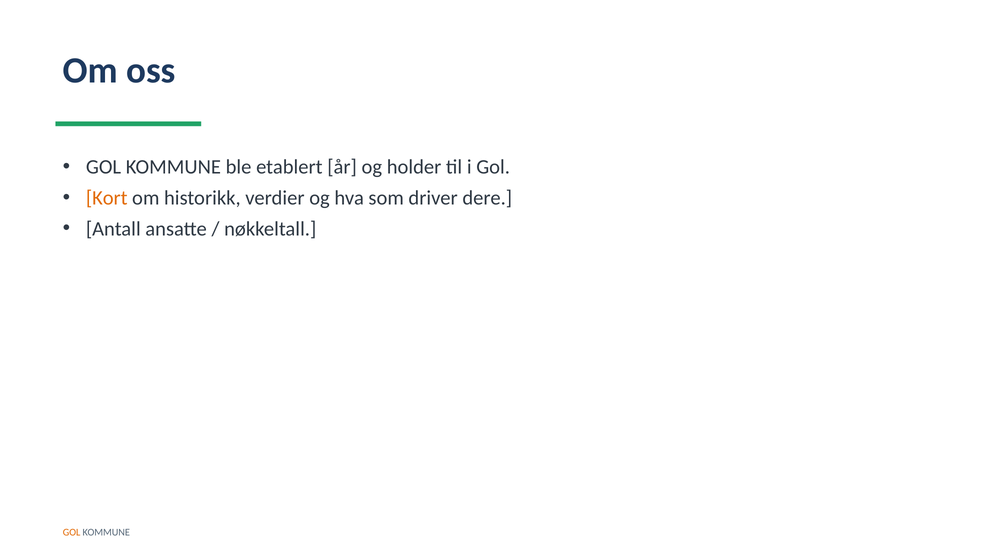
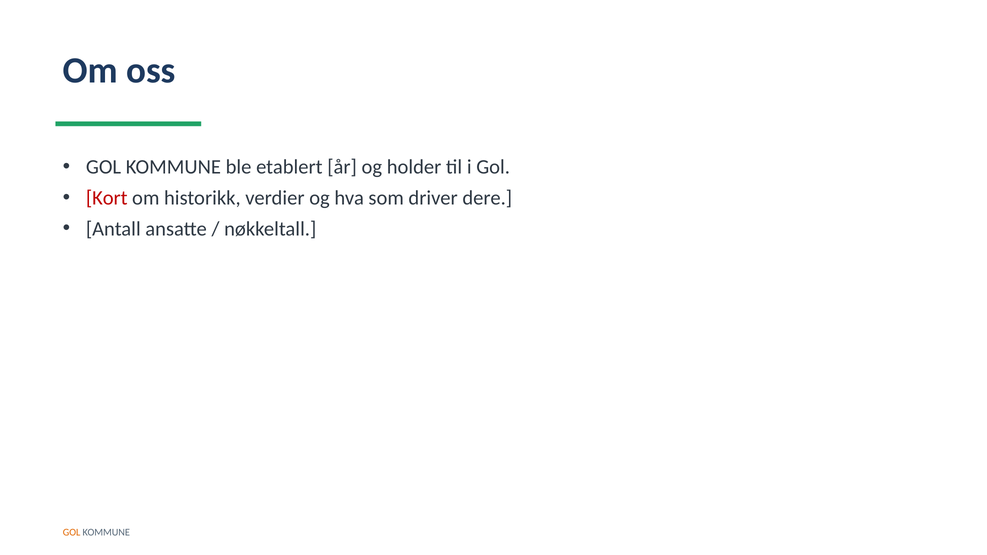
Kort colour: orange -> red
